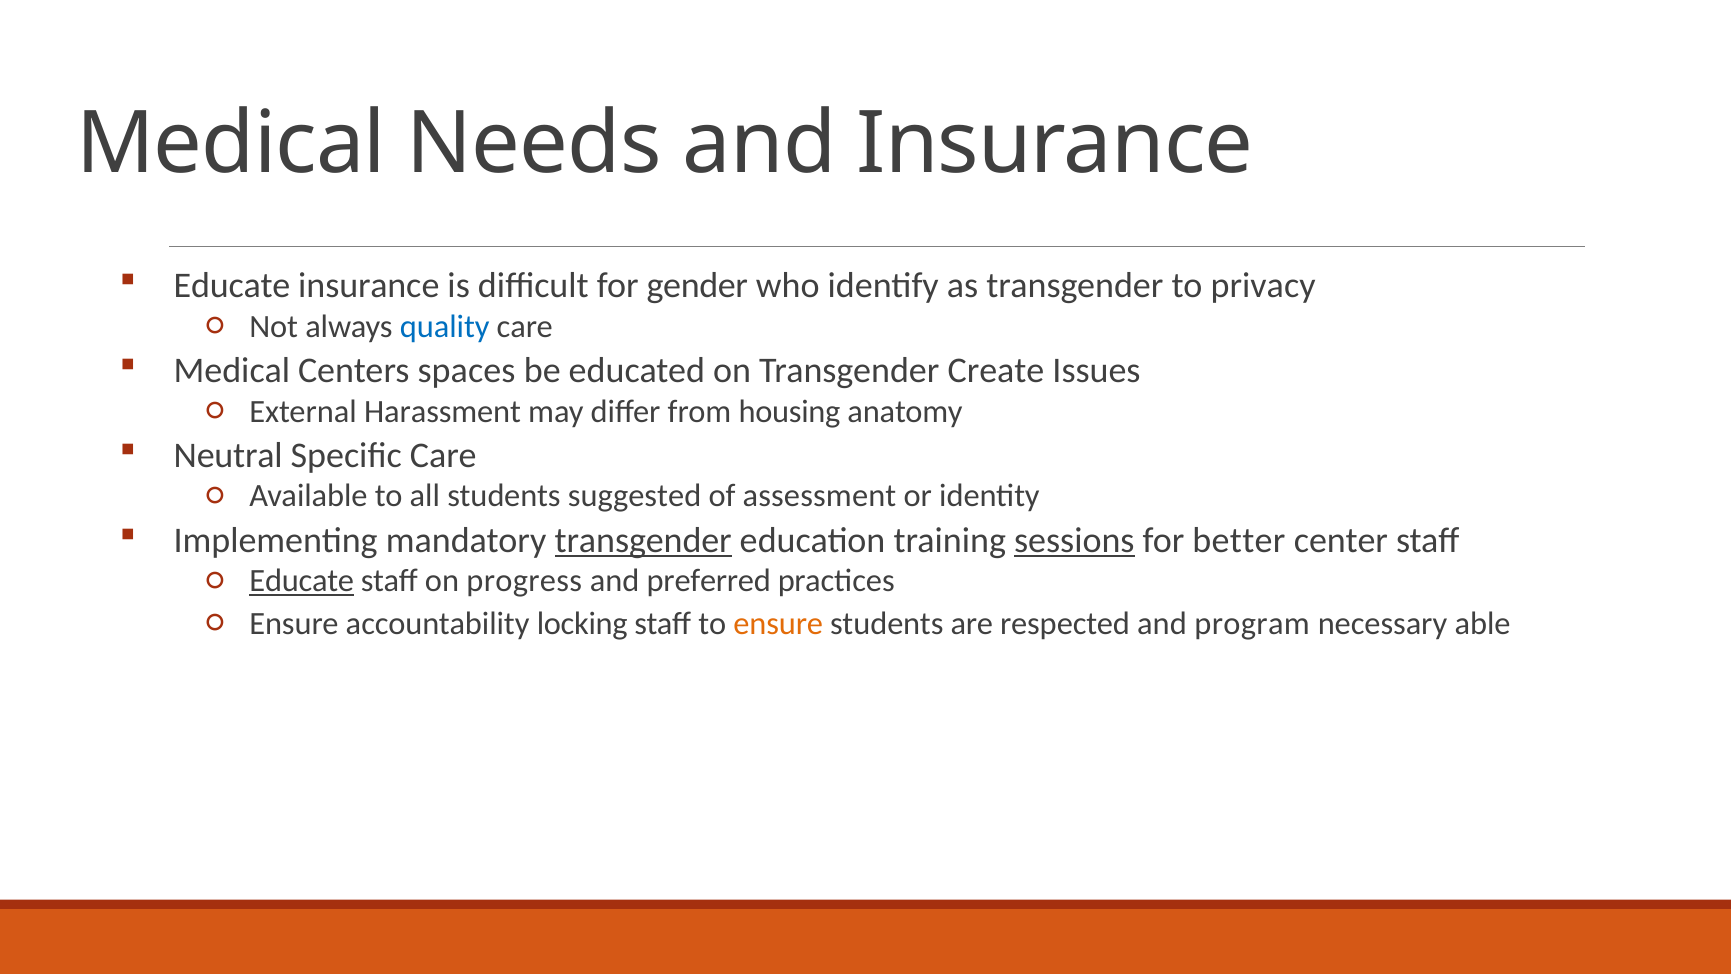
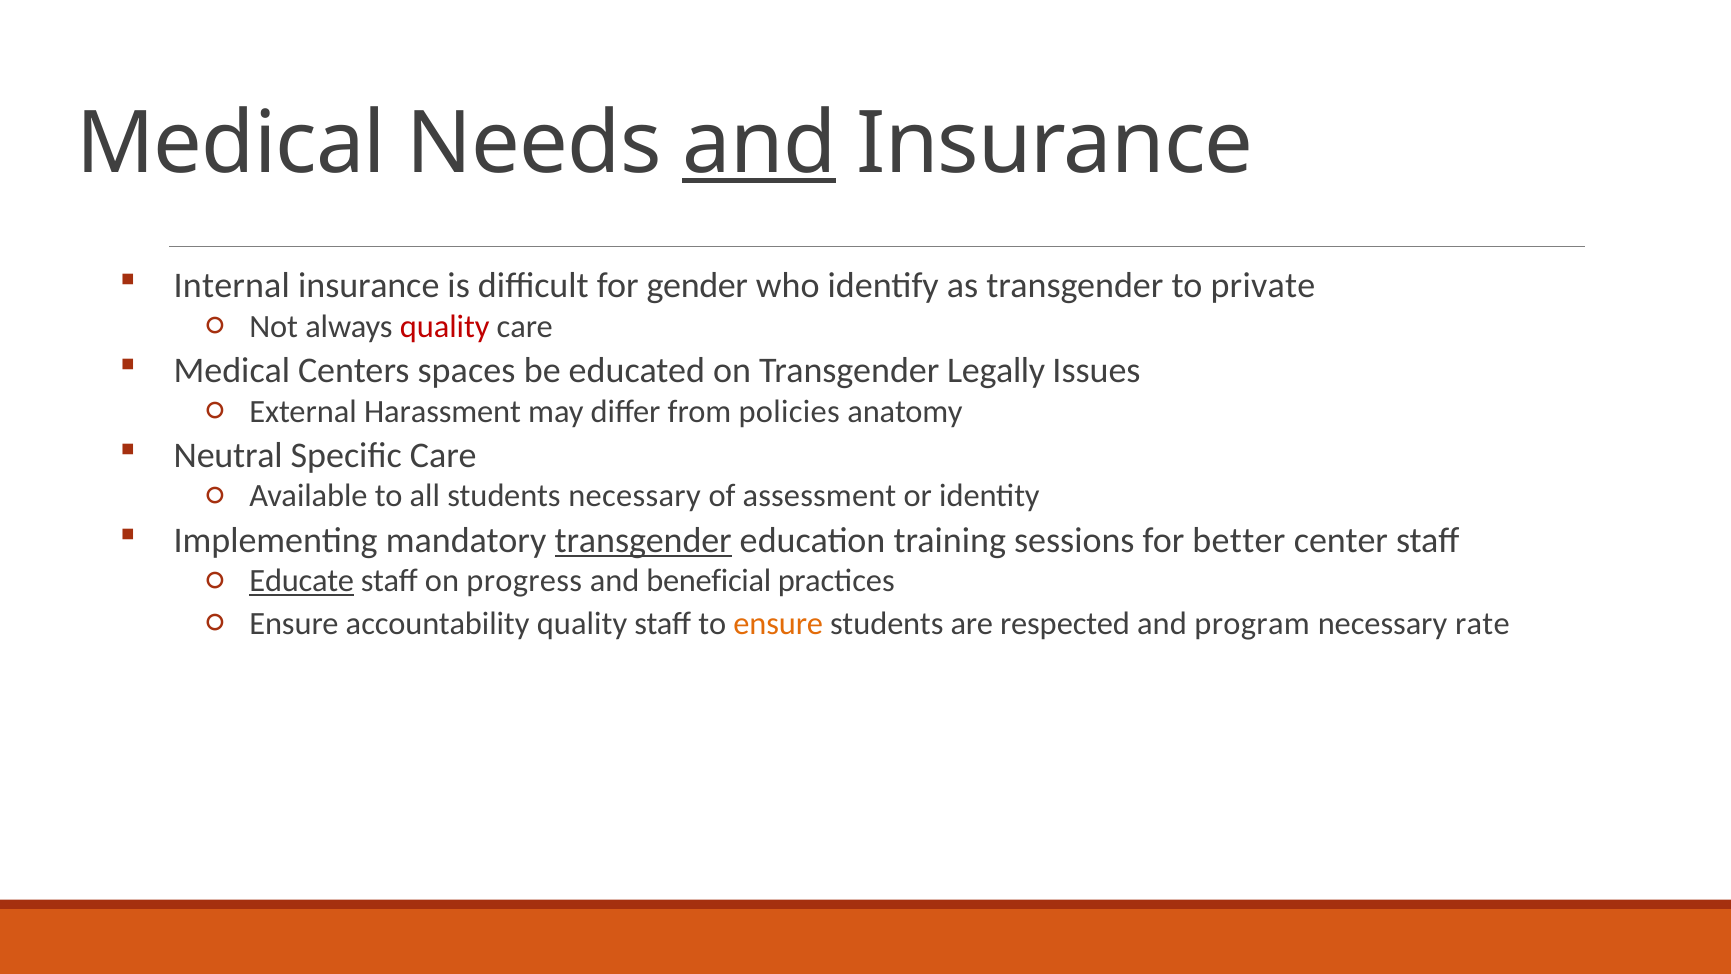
and at (759, 144) underline: none -> present
Educate at (232, 286): Educate -> Internal
privacy: privacy -> private
quality at (445, 326) colour: blue -> red
Create: Create -> Legally
housing: housing -> policies
students suggested: suggested -> necessary
sessions underline: present -> none
preferred: preferred -> beneficial
accountability locking: locking -> quality
able: able -> rate
